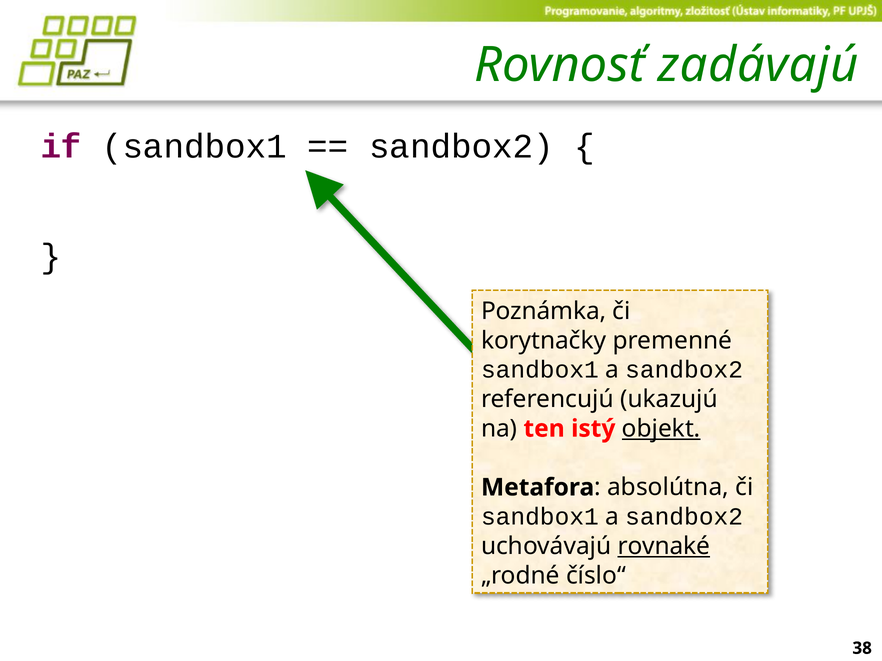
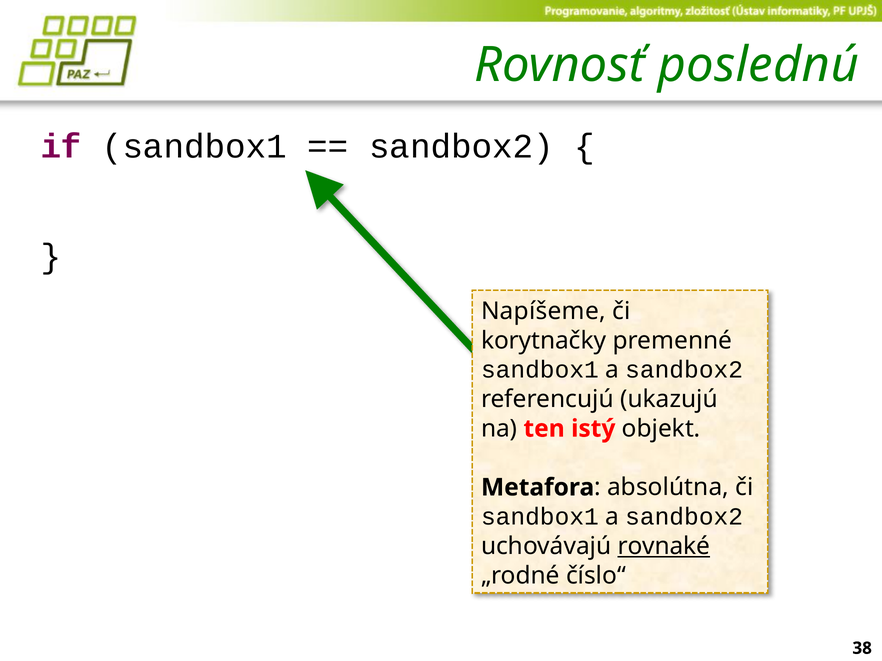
zadávajú: zadávajú -> poslednú
Poznámka: Poznámka -> Napíšeme
objekt underline: present -> none
